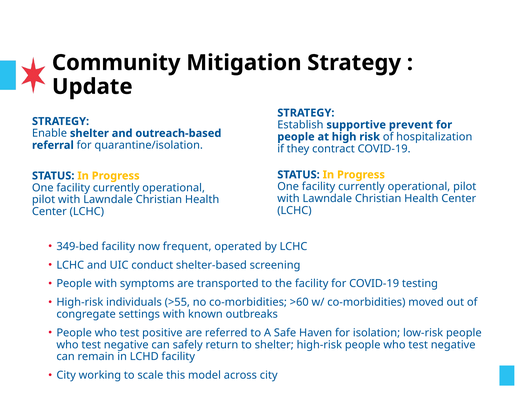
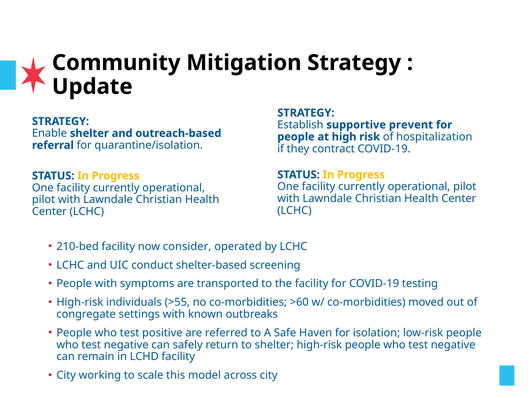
349-bed: 349-bed -> 210-bed
frequent: frequent -> consider
